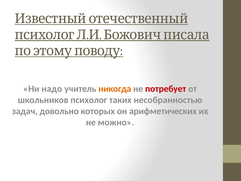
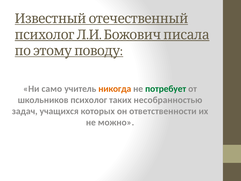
надо: надо -> само
потребует colour: red -> green
довольно: довольно -> учащихся
арифметических: арифметических -> ответственности
